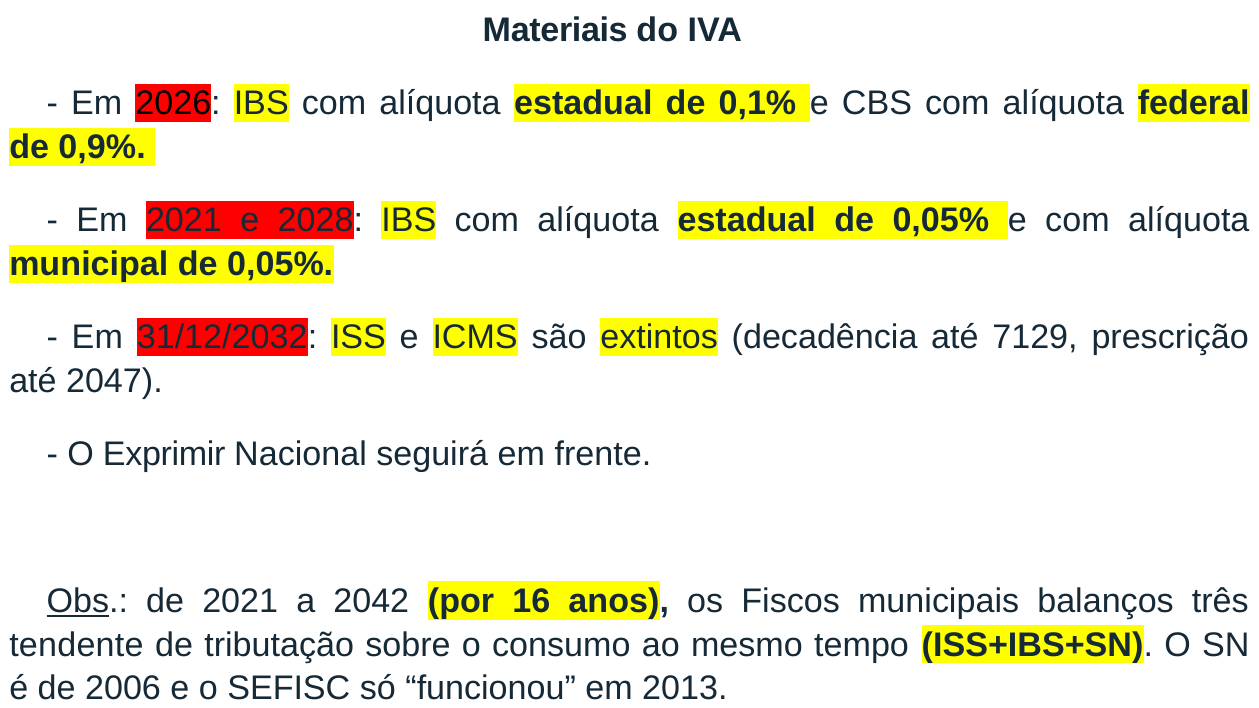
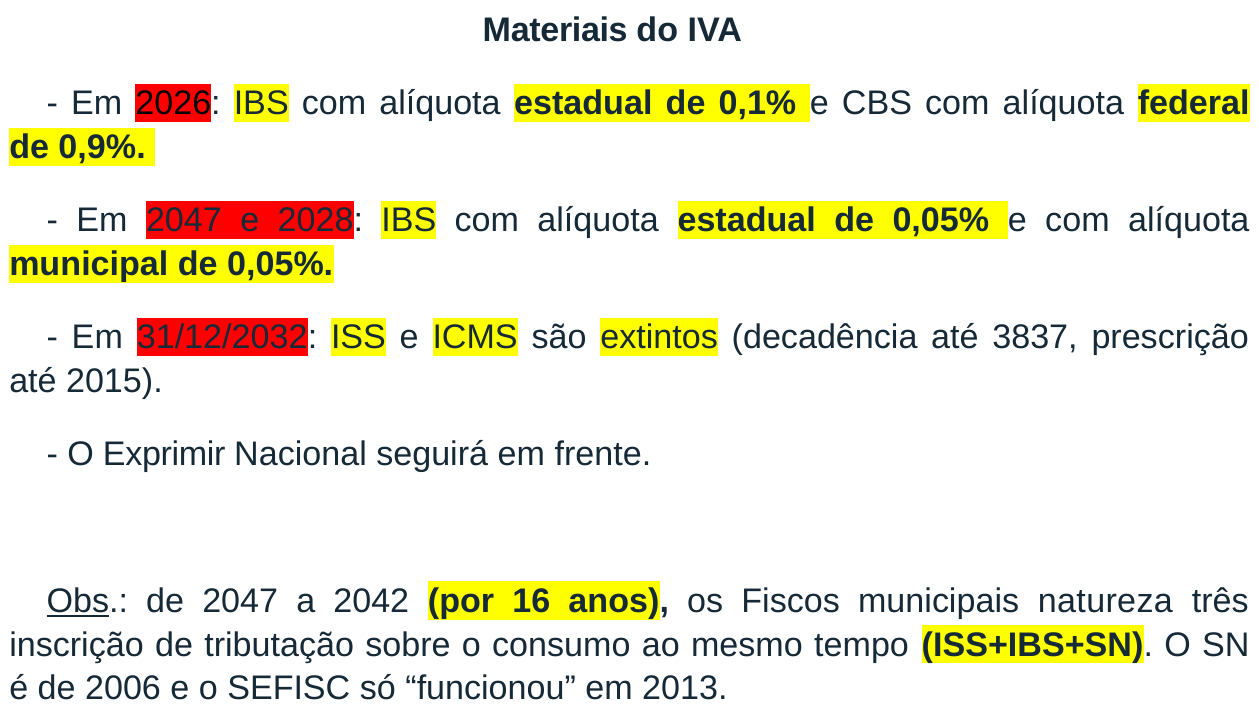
Em 2021: 2021 -> 2047
7129: 7129 -> 3837
2047: 2047 -> 2015
de 2021: 2021 -> 2047
balanços: balanços -> natureza
tendente: tendente -> inscrição
